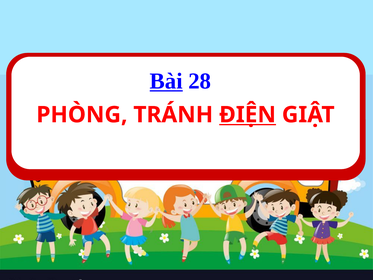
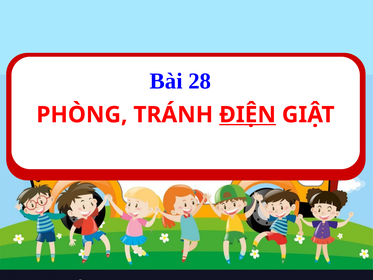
Bài underline: present -> none
